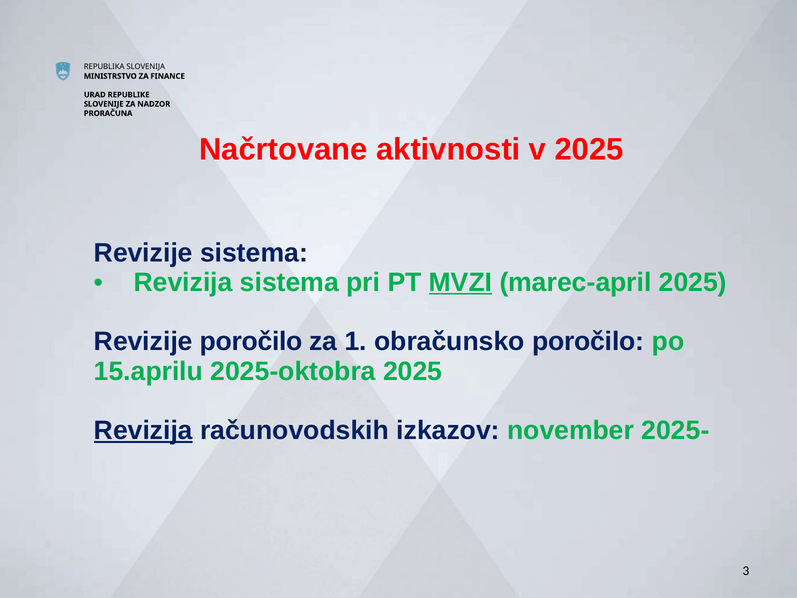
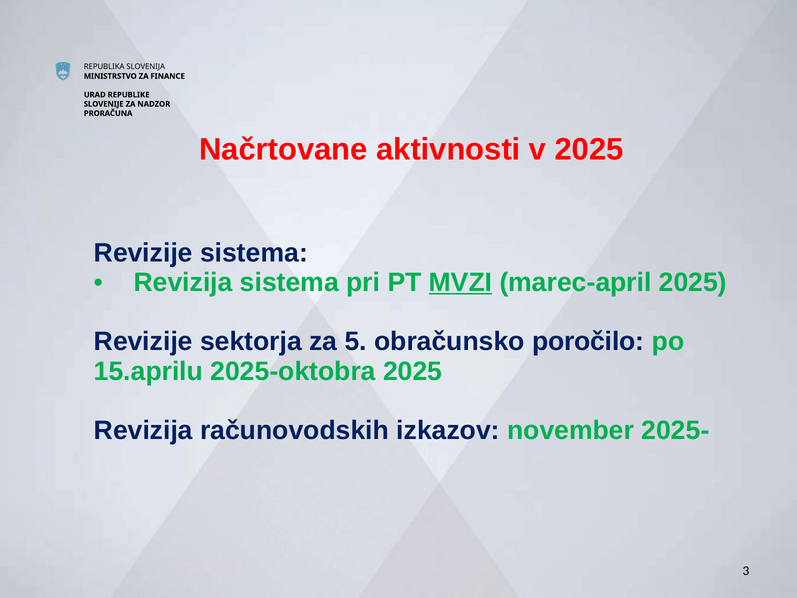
Revizije poročilo: poročilo -> sektorja
1: 1 -> 5
Revizija at (143, 430) underline: present -> none
